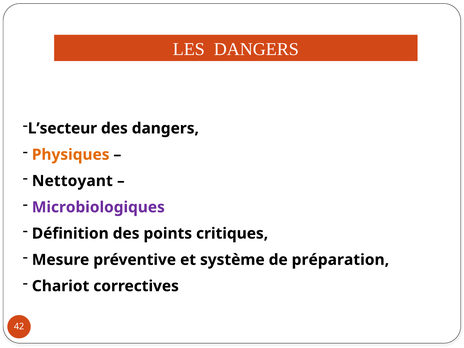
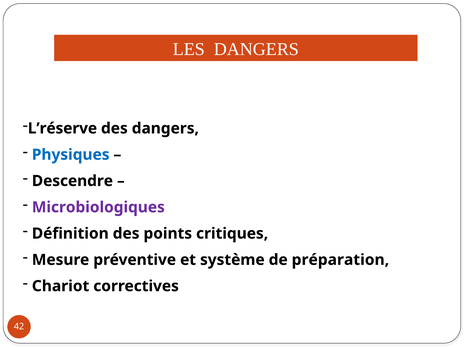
L’secteur: L’secteur -> L’réserve
Physiques colour: orange -> blue
Nettoyant: Nettoyant -> Descendre
